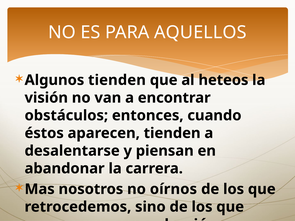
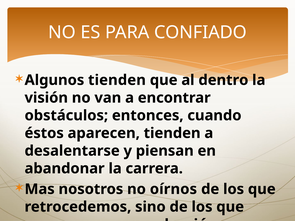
AQUELLOS: AQUELLOS -> CONFIADO
heteos: heteos -> dentro
